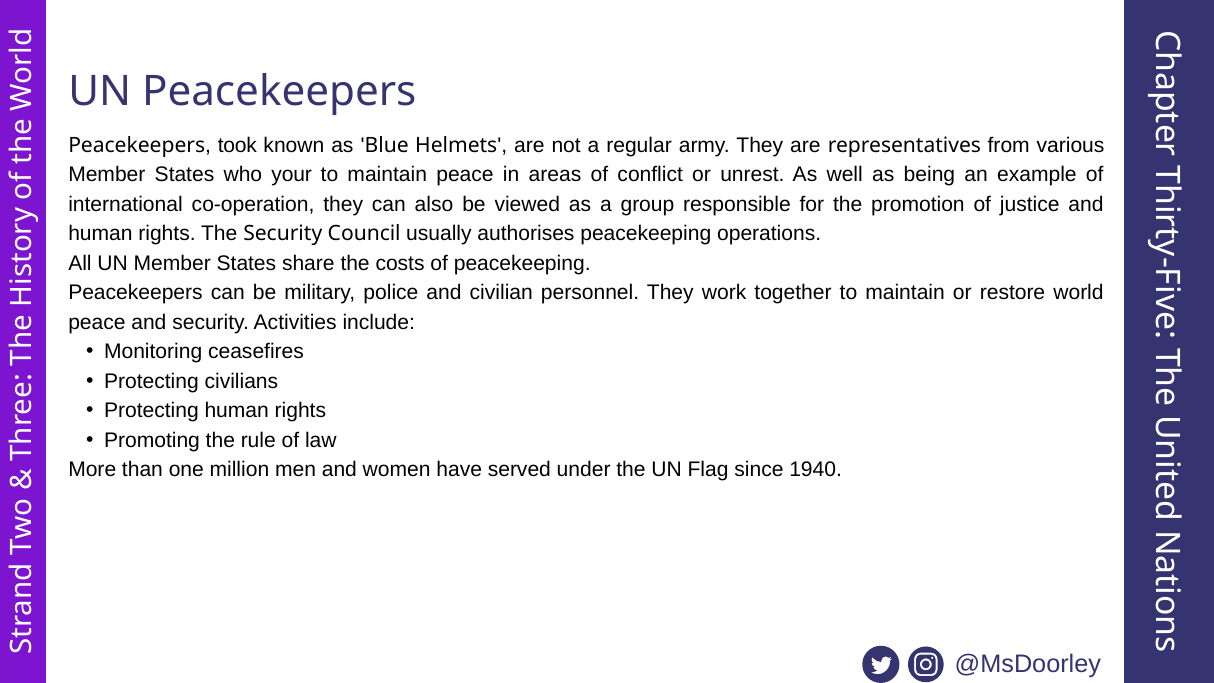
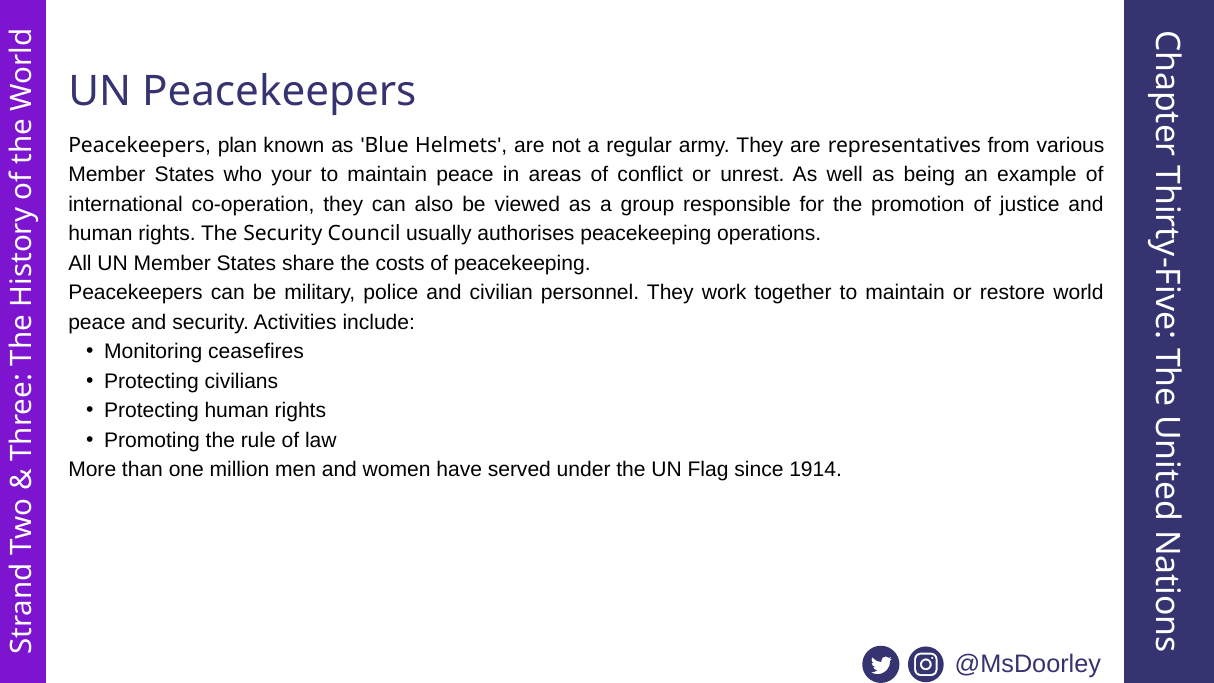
took: took -> plan
1940: 1940 -> 1914
